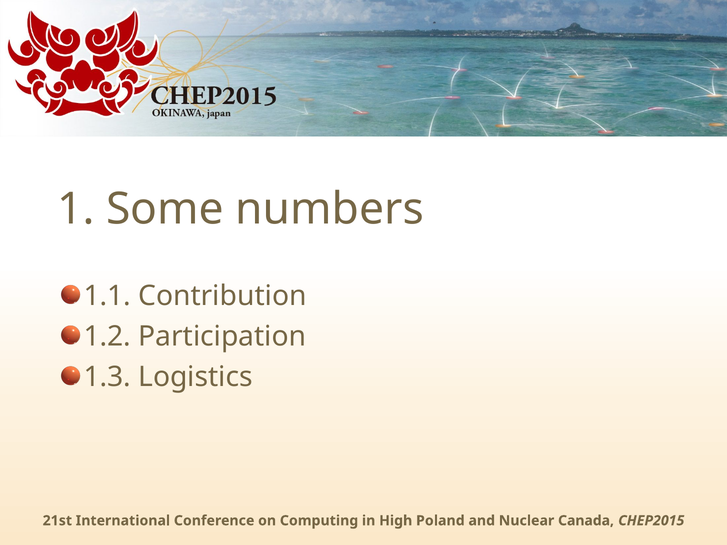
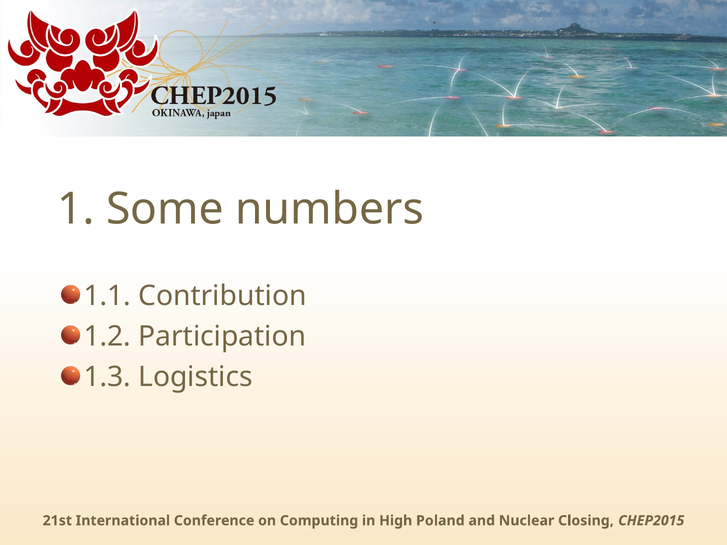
Canada: Canada -> Closing
